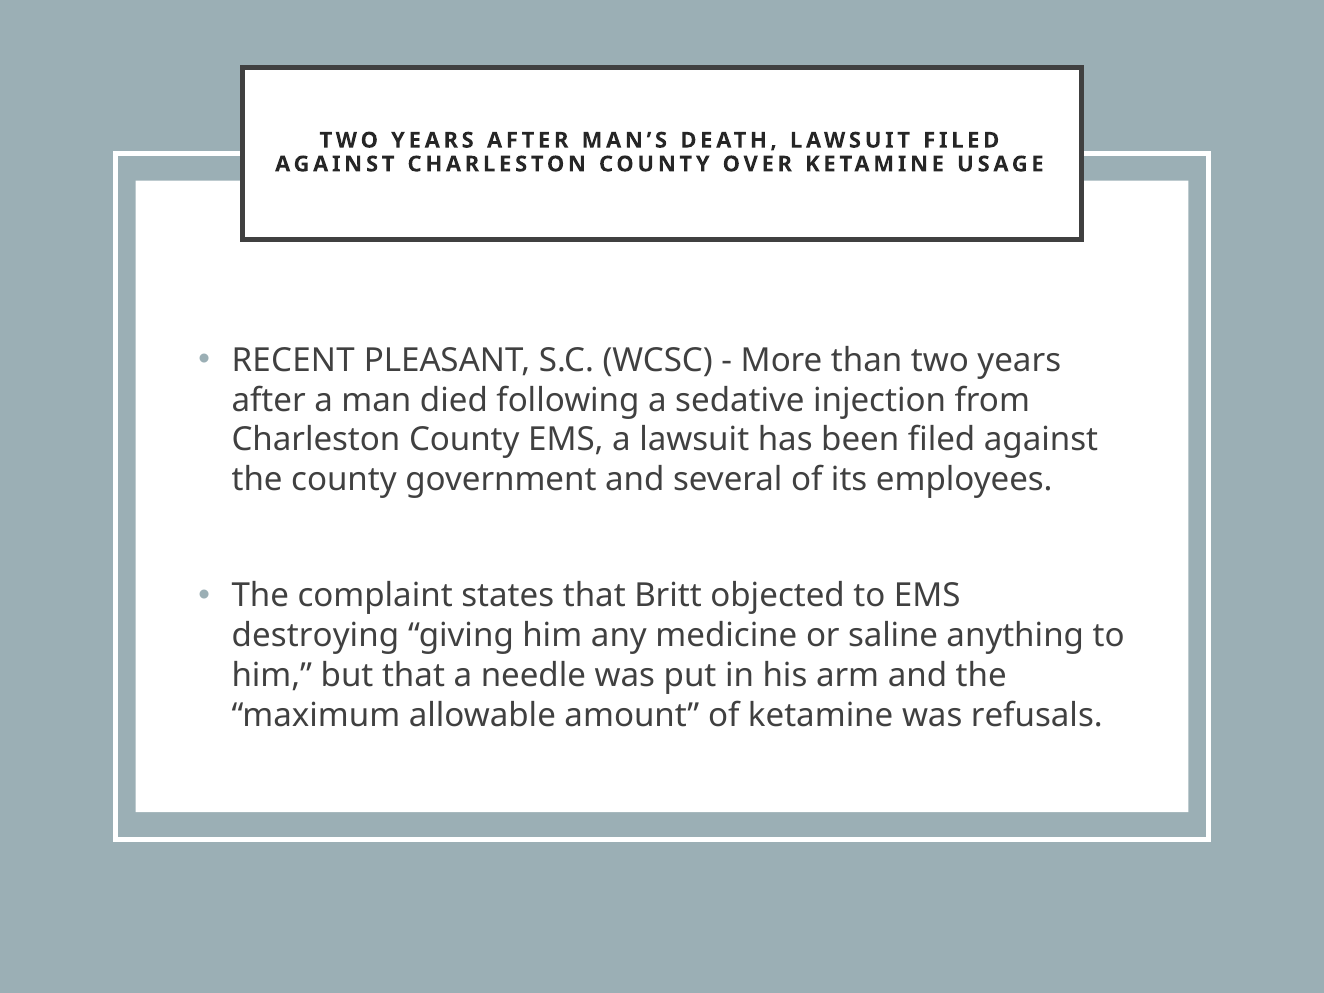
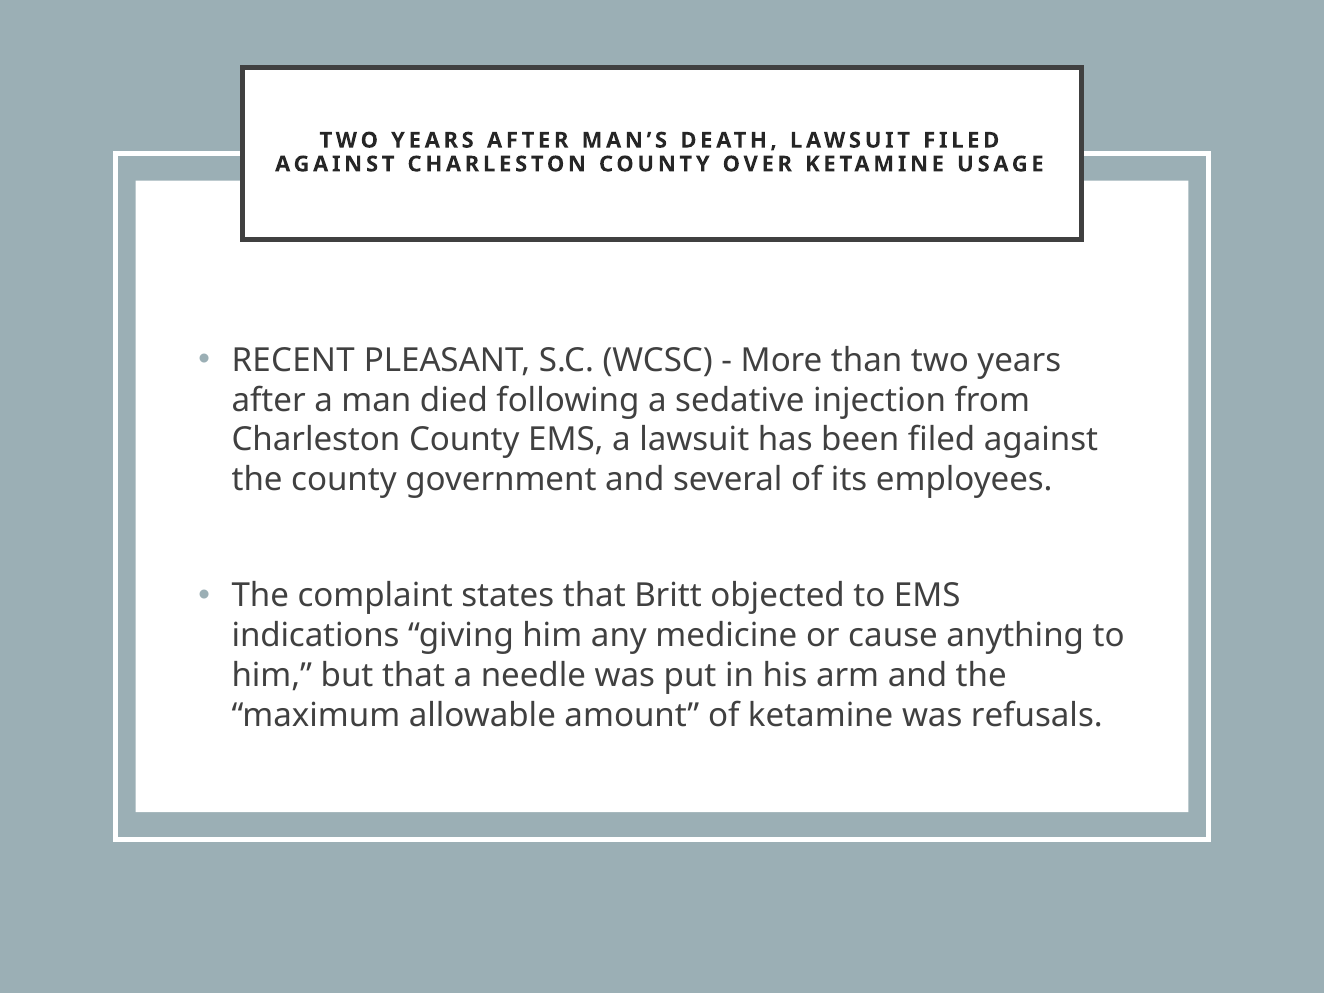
destroying: destroying -> indications
saline: saline -> cause
